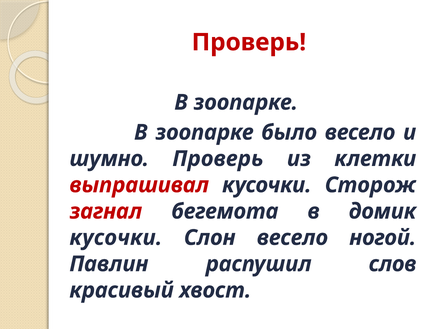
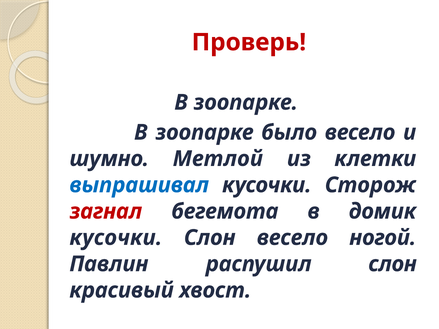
шумно Проверь: Проверь -> Метлой
выпрашивал colour: red -> blue
распушил слов: слов -> слон
